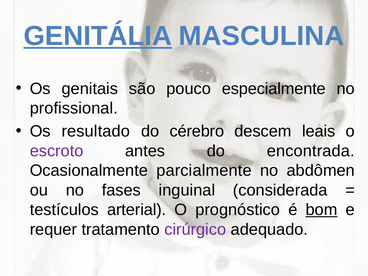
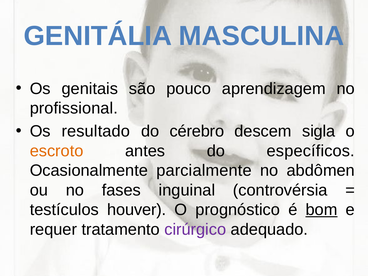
GENITÁLIA underline: present -> none
especialmente: especialmente -> aprendizagem
leais: leais -> sigla
escroto colour: purple -> orange
encontrada: encontrada -> específicos
considerada: considerada -> controvérsia
arterial: arterial -> houver
